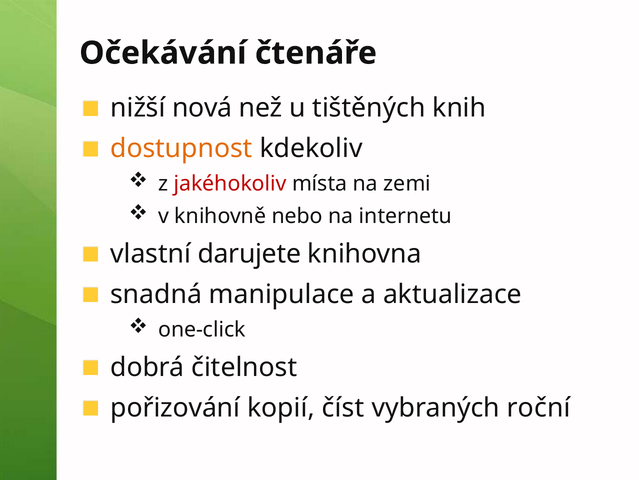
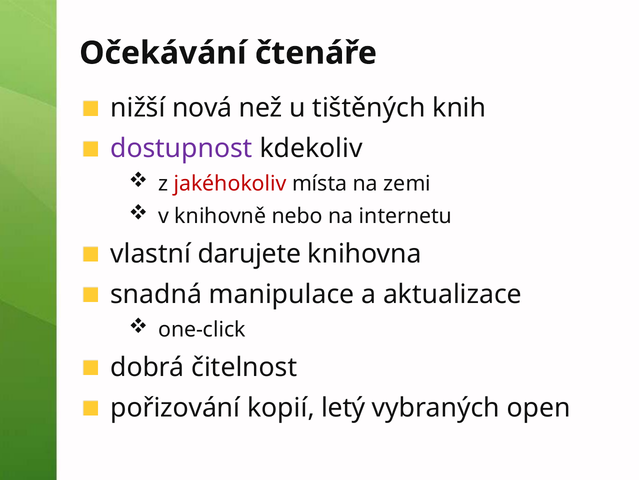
dostupnost colour: orange -> purple
číst: číst -> letý
roční: roční -> open
